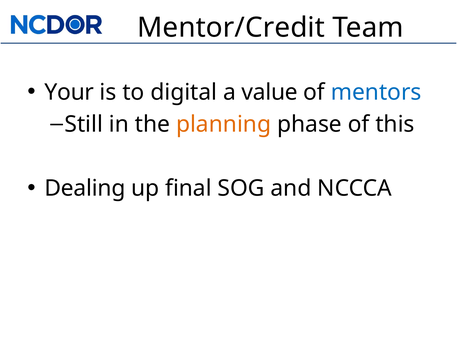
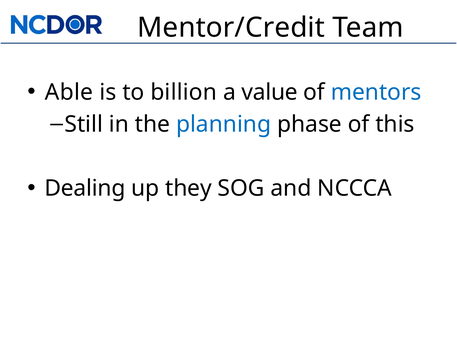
Your: Your -> Able
digital: digital -> billion
planning colour: orange -> blue
final: final -> they
